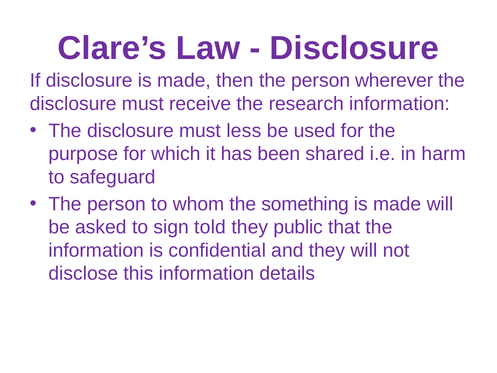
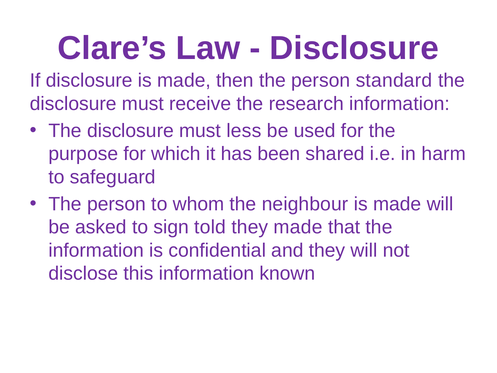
wherever: wherever -> standard
something: something -> neighbour
they public: public -> made
details: details -> known
